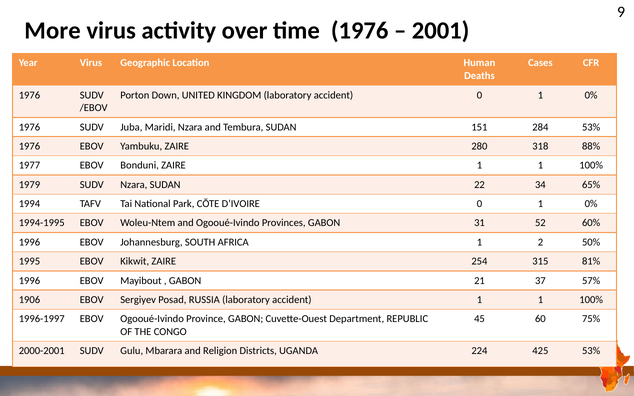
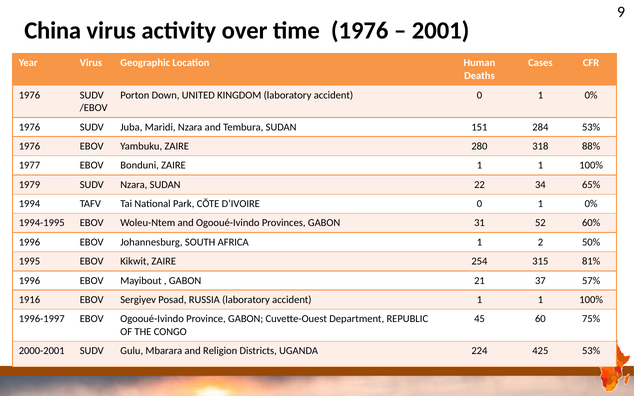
More: More -> China
1906: 1906 -> 1916
